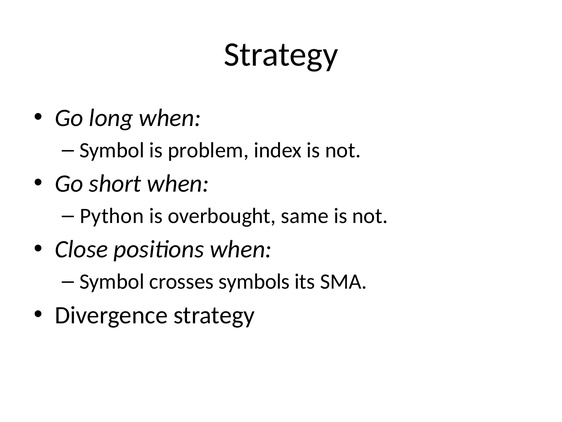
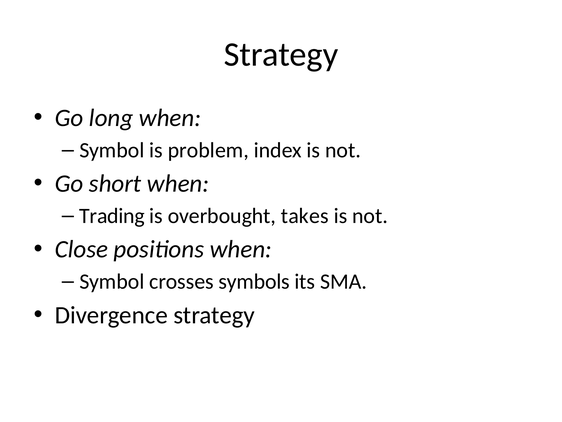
Python: Python -> Trading
same: same -> takes
